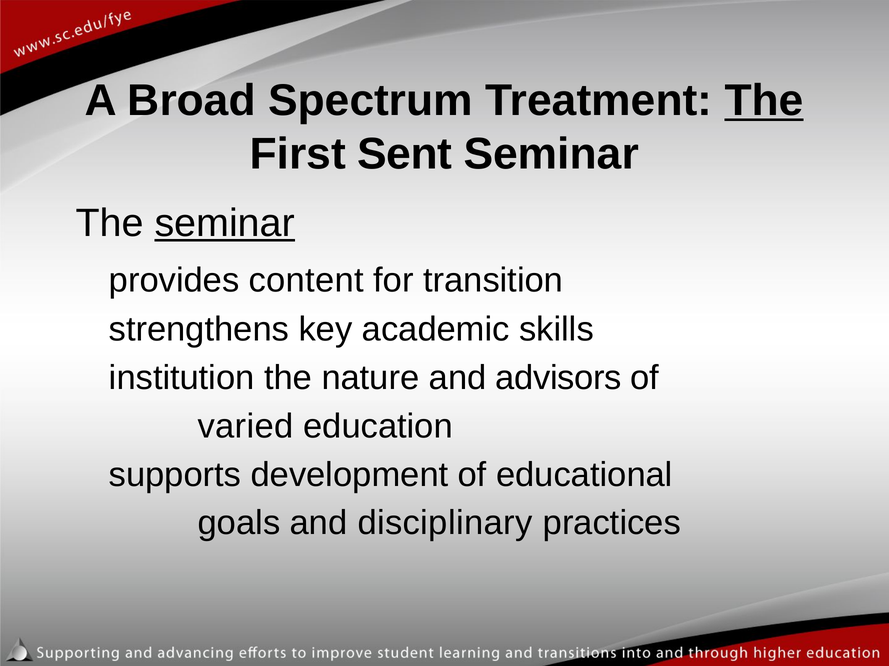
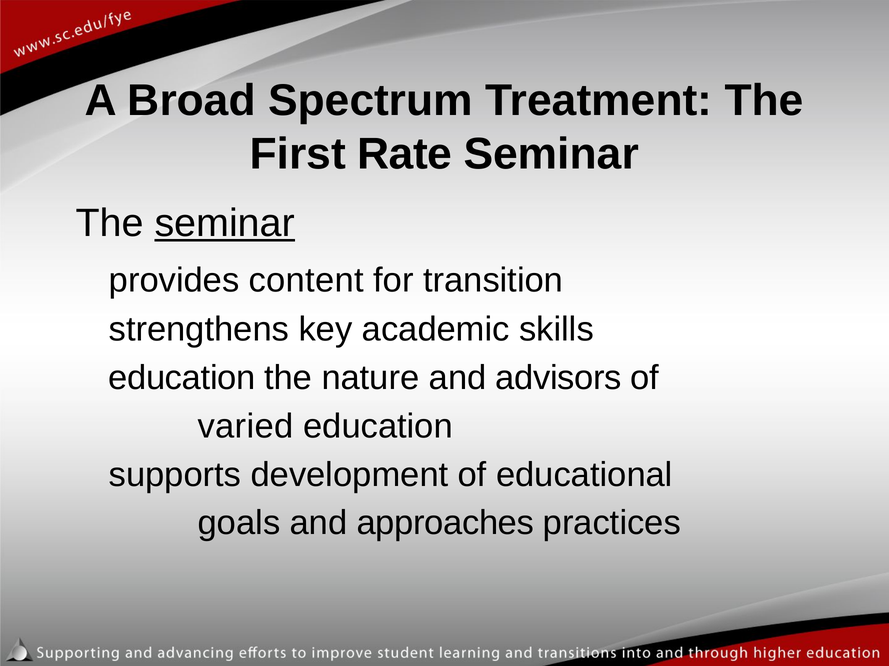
The at (764, 101) underline: present -> none
Sent: Sent -> Rate
institution at (182, 378): institution -> education
disciplinary: disciplinary -> approaches
